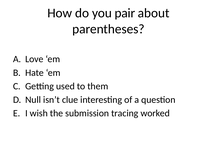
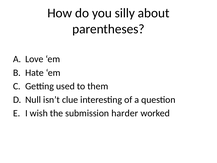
pair: pair -> silly
tracing: tracing -> harder
